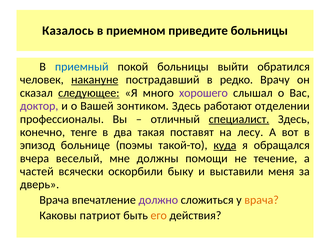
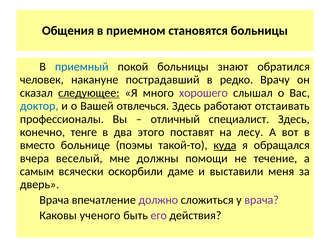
Казалось: Казалось -> Общения
приведите: приведите -> становятся
выйти: выйти -> знают
накануне underline: present -> none
доктор colour: purple -> blue
зонтиком: зонтиком -> отвлечься
отделении: отделении -> отстаивать
специалист underline: present -> none
такая: такая -> этого
эпизод: эпизод -> вместо
частей: частей -> самым
быку: быку -> даме
врача at (262, 200) colour: orange -> purple
патриот: патриот -> ученого
его colour: orange -> purple
